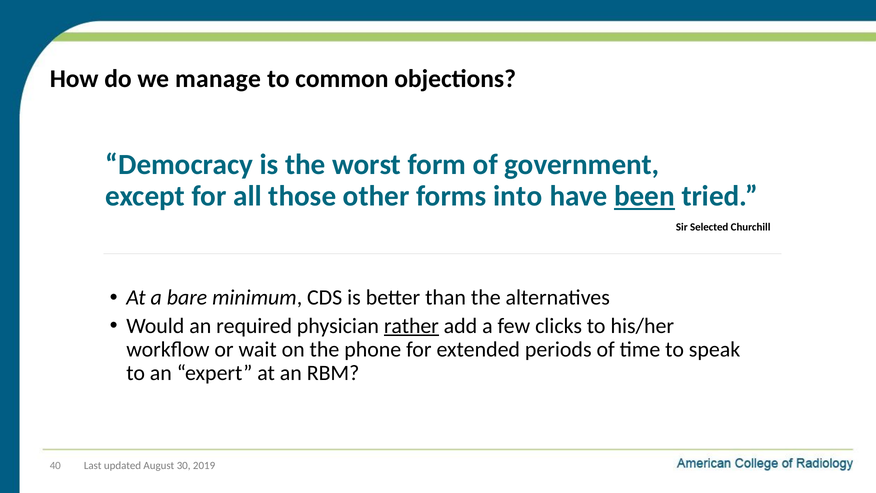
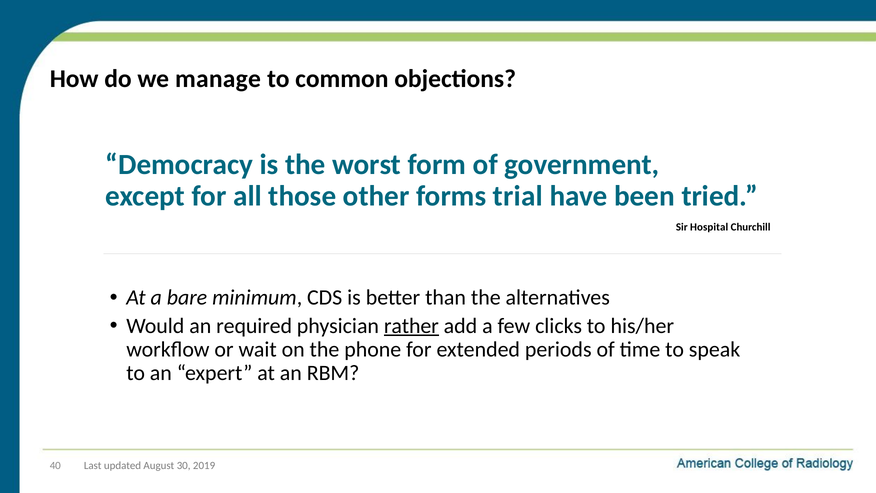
into: into -> trial
been underline: present -> none
Selected: Selected -> Hospital
